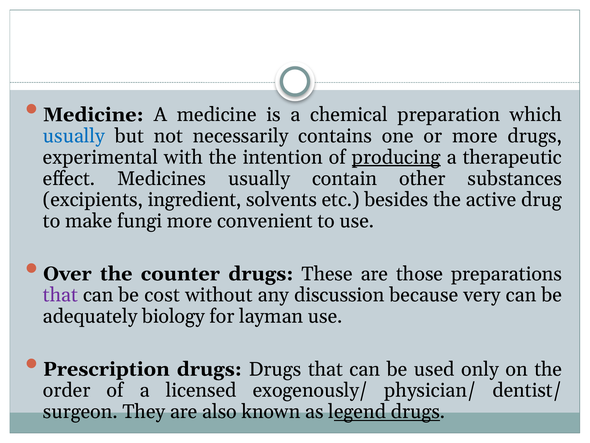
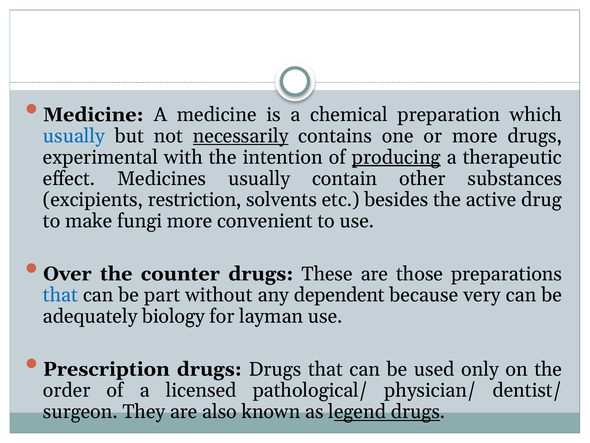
necessarily underline: none -> present
ingredient: ingredient -> restriction
that at (60, 295) colour: purple -> blue
cost: cost -> part
discussion: discussion -> dependent
exogenously/: exogenously/ -> pathological/
